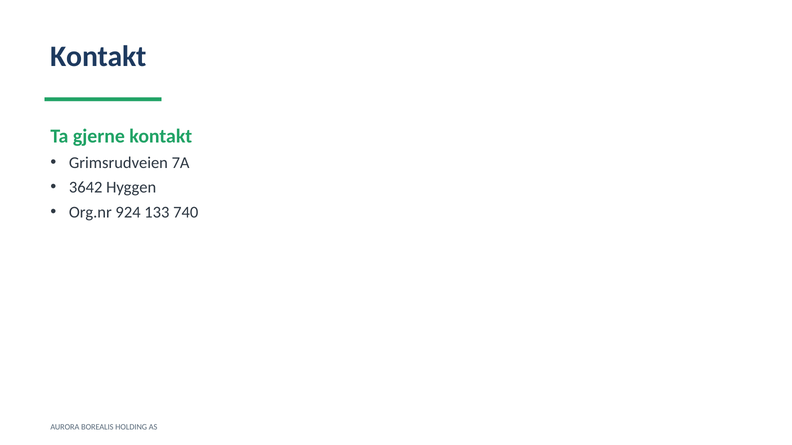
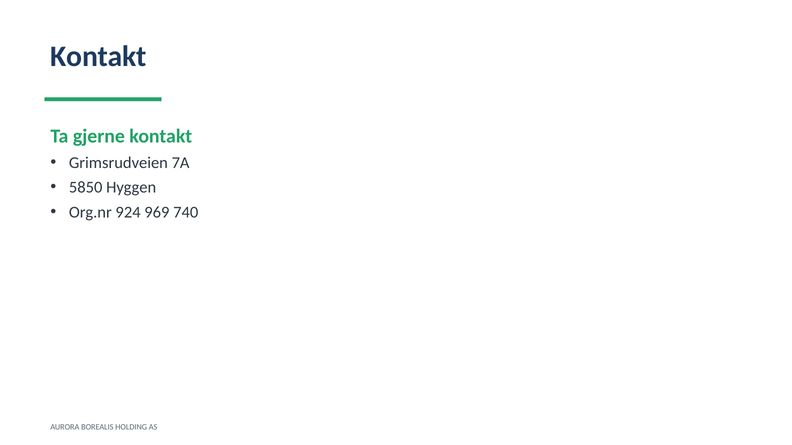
3642: 3642 -> 5850
133: 133 -> 969
